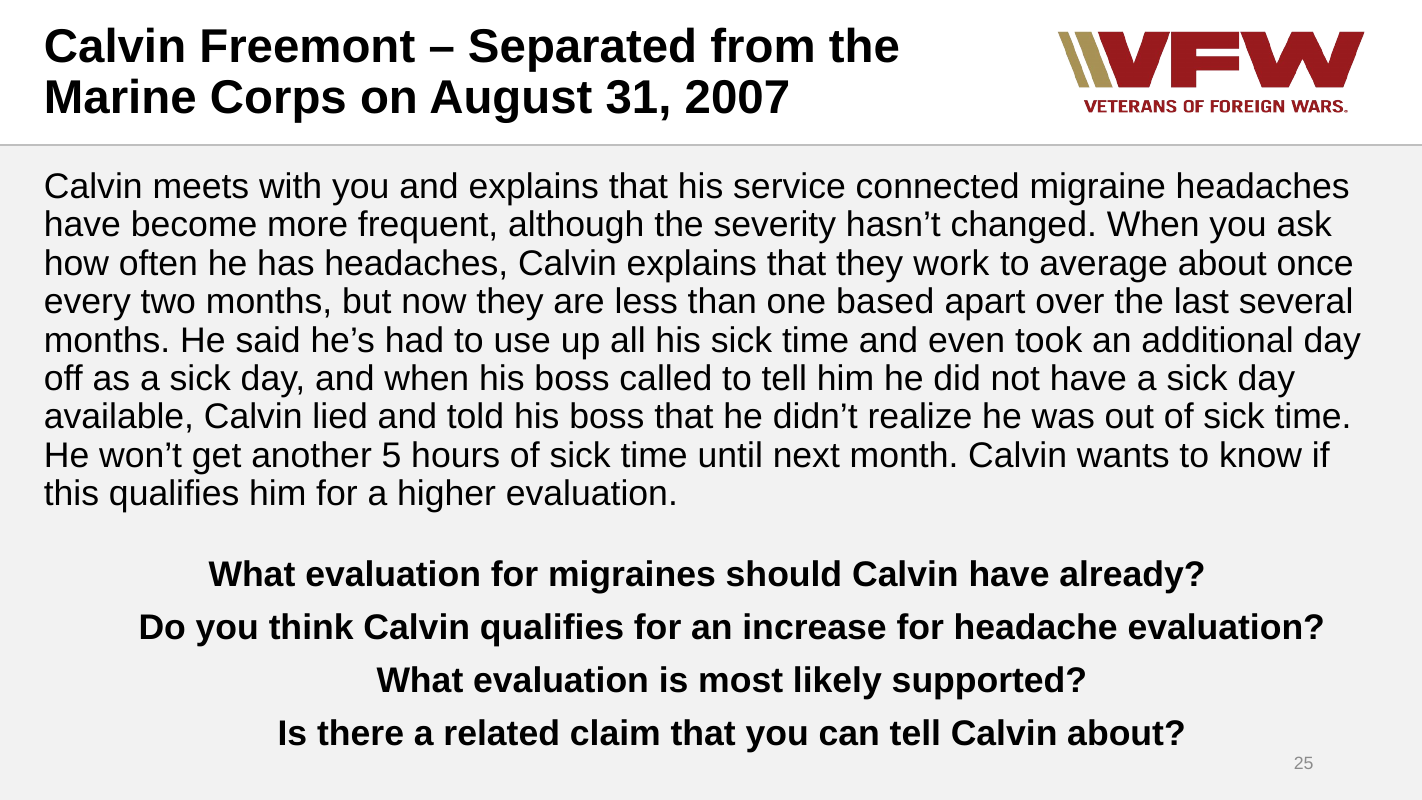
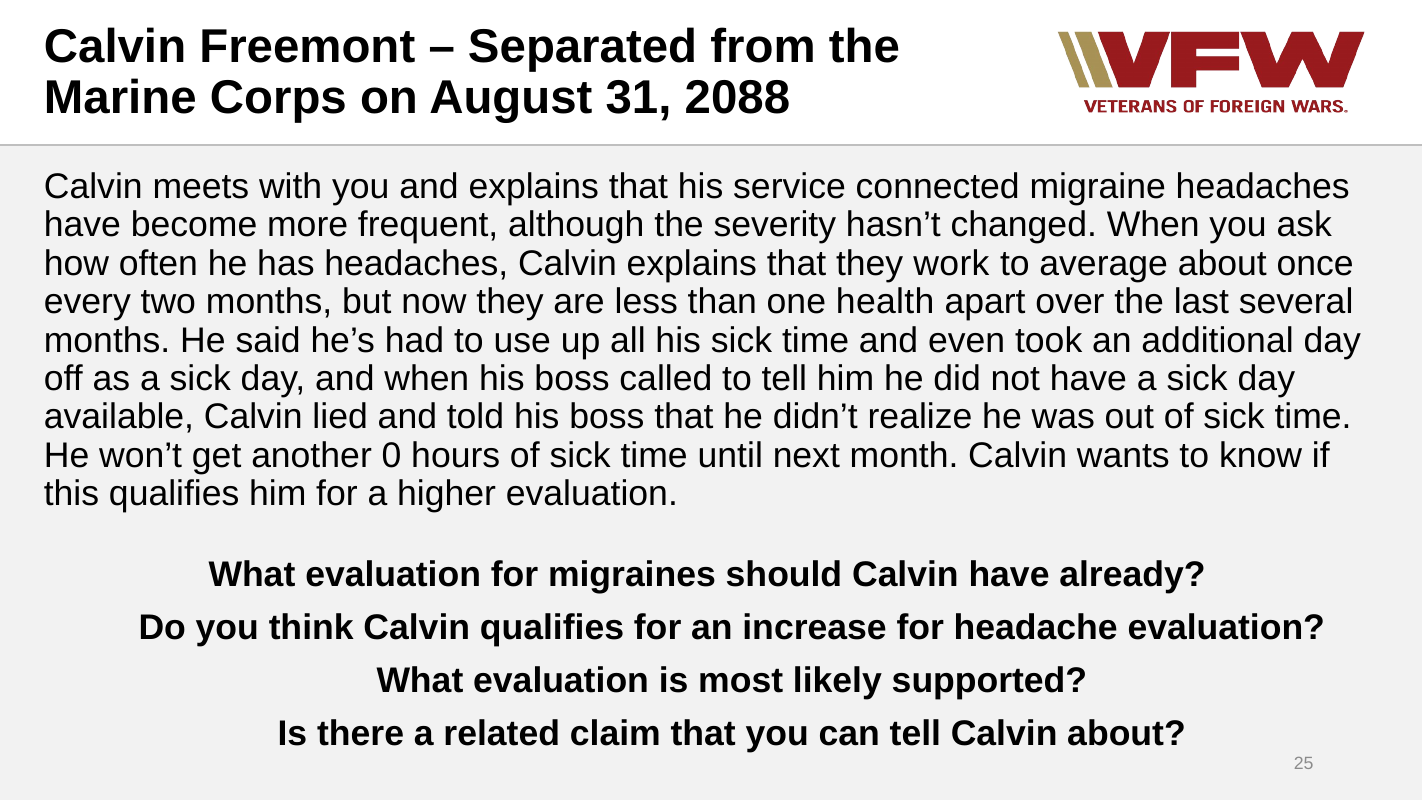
2007: 2007 -> 2088
based: based -> health
5: 5 -> 0
